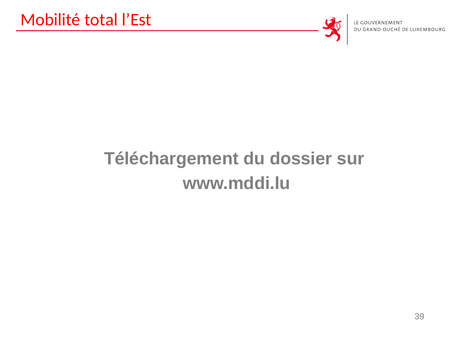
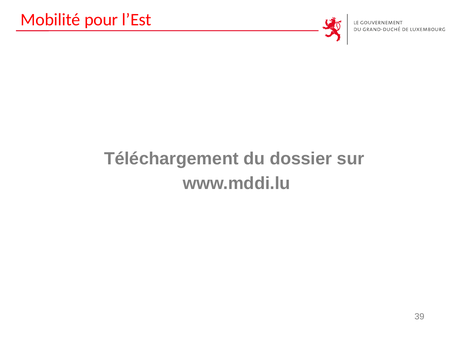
total: total -> pour
